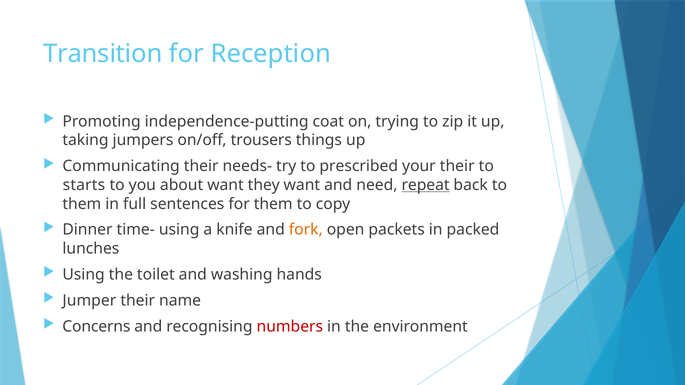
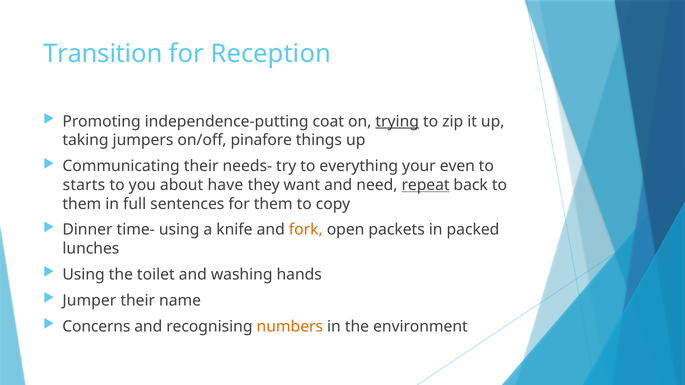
trying underline: none -> present
trousers: trousers -> pinafore
prescribed: prescribed -> everything
your their: their -> even
about want: want -> have
numbers colour: red -> orange
